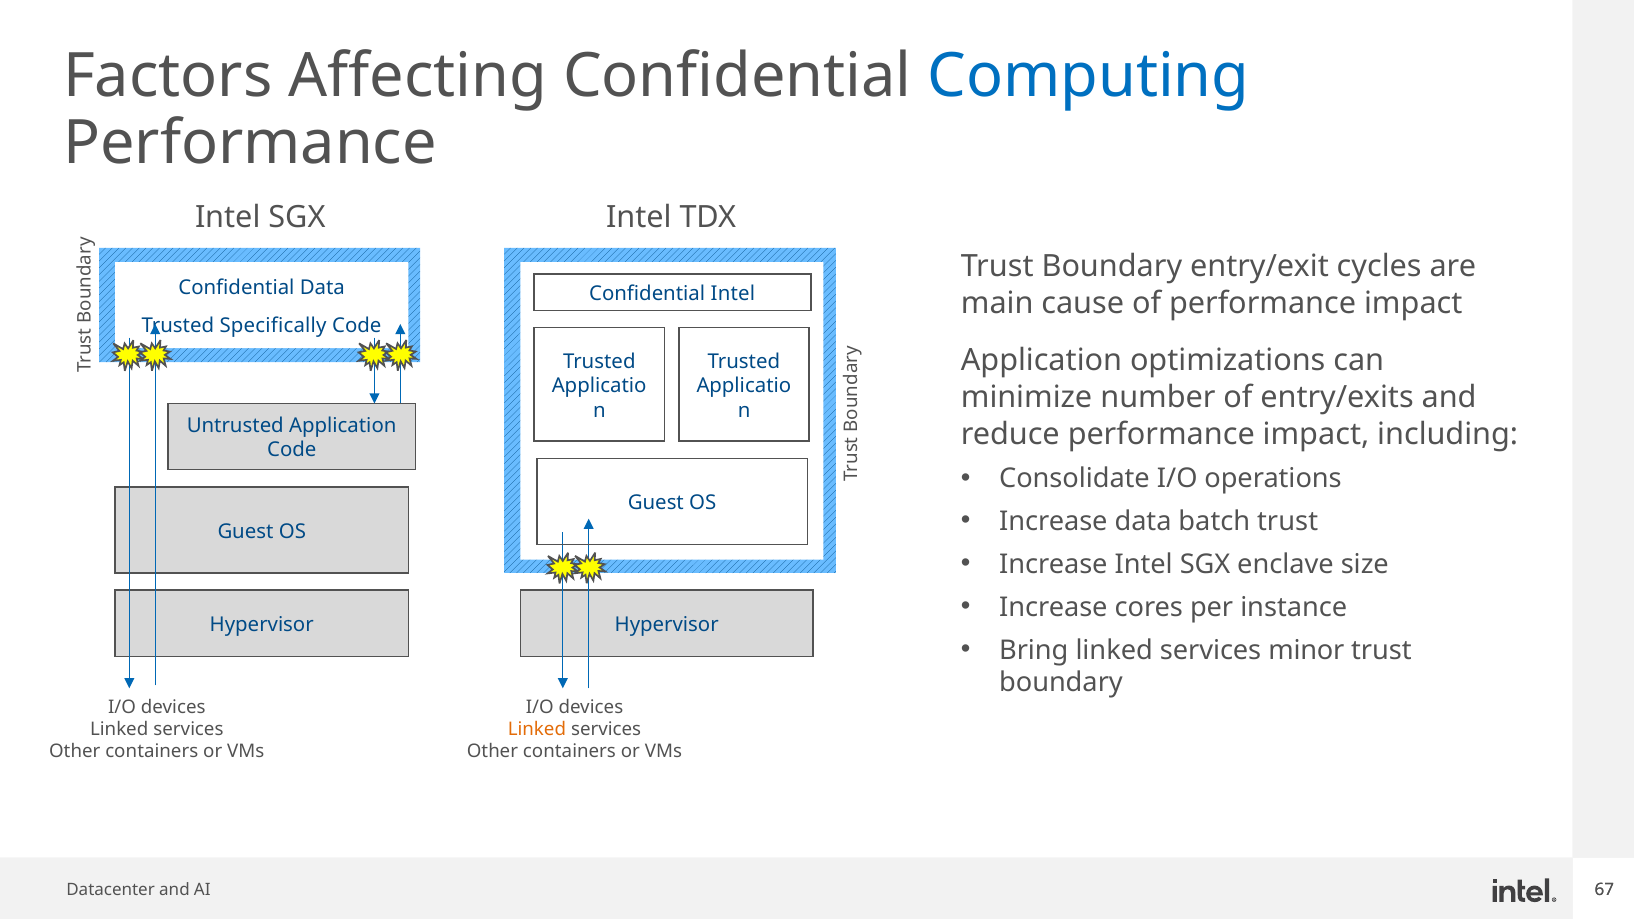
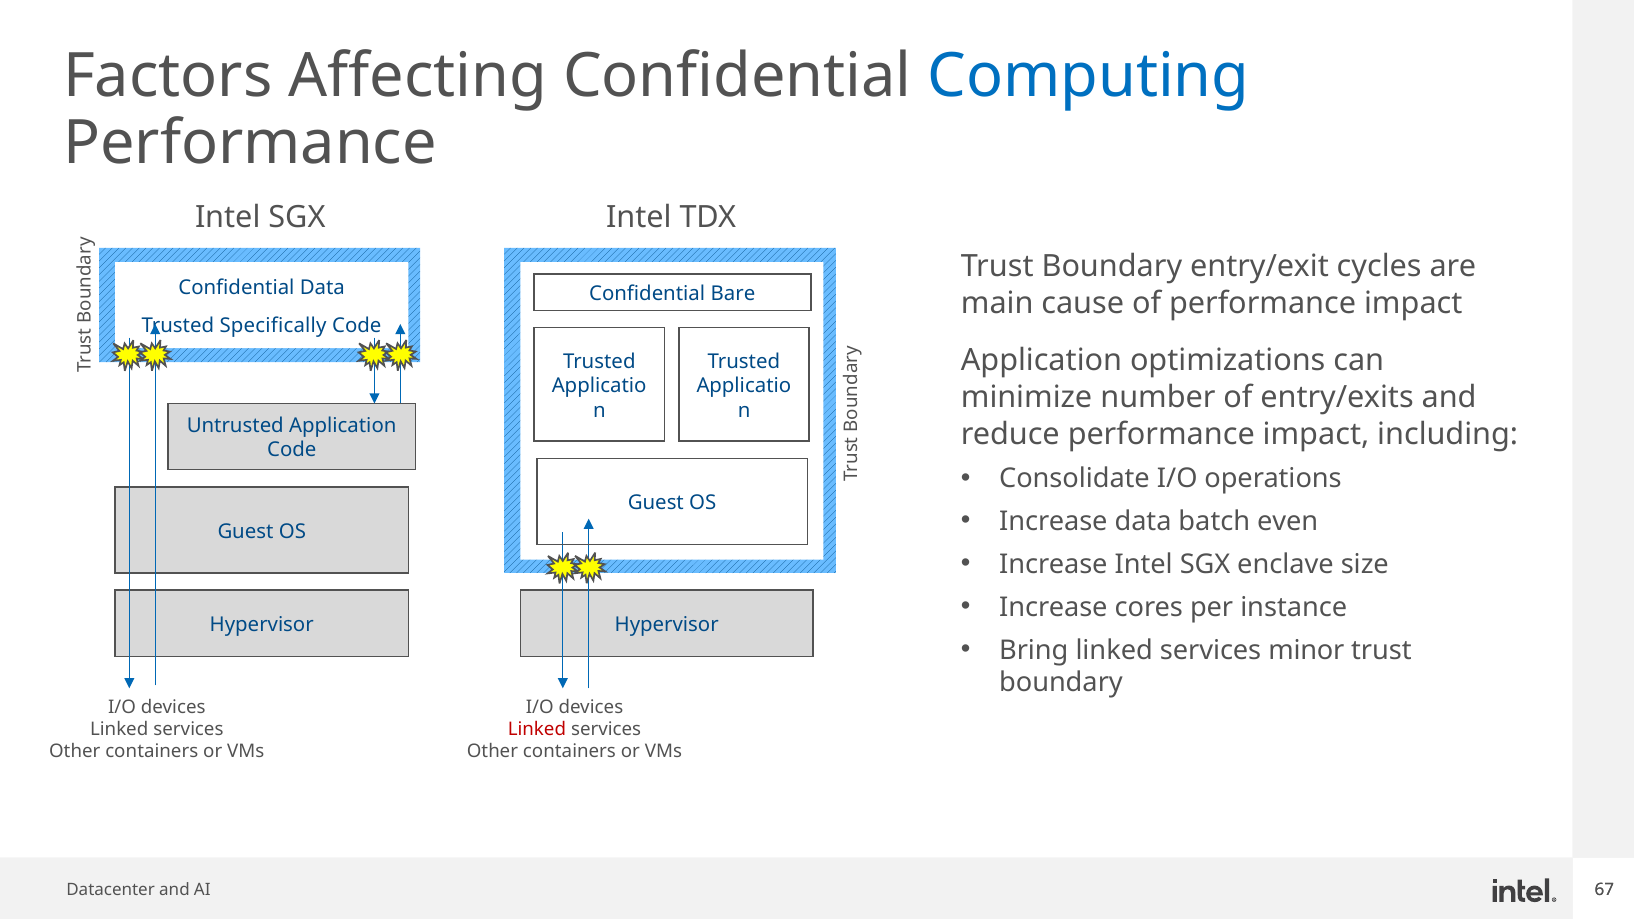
Confidential Intel: Intel -> Bare
batch trust: trust -> even
Linked at (537, 729) colour: orange -> red
